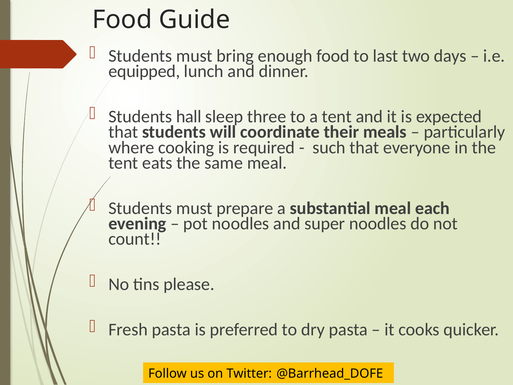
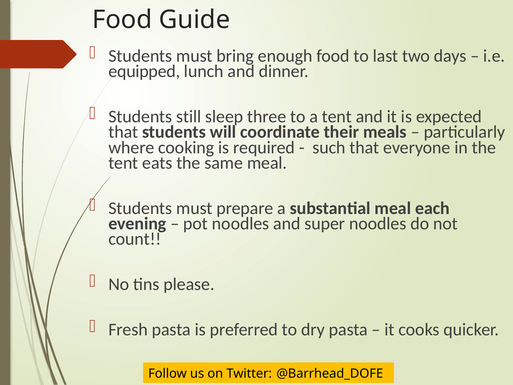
hall: hall -> still
